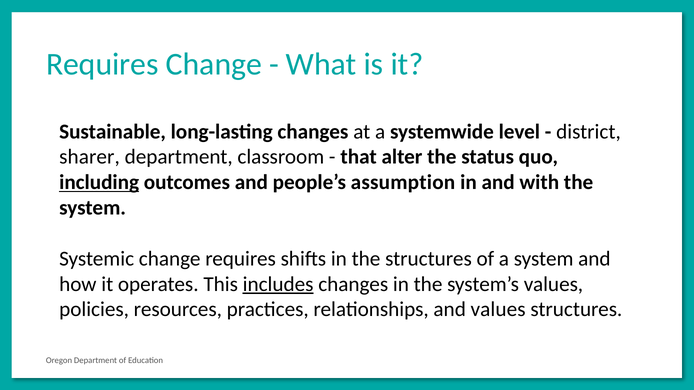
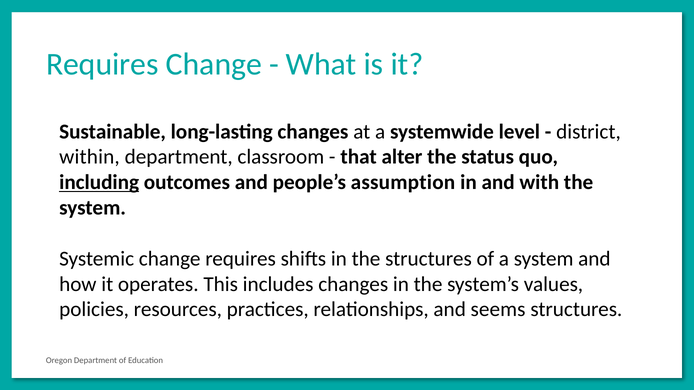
sharer: sharer -> within
includes underline: present -> none
and values: values -> seems
